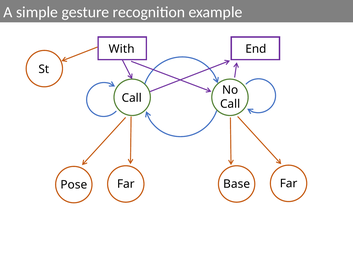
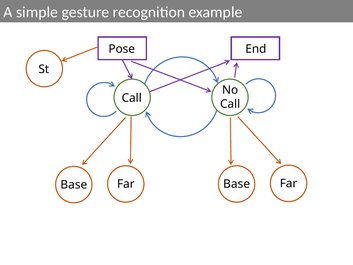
With: With -> Pose
Pose at (74, 184): Pose -> Base
